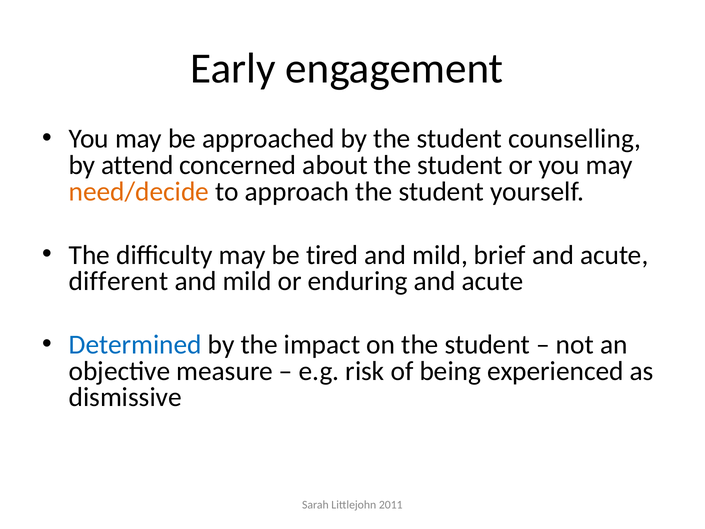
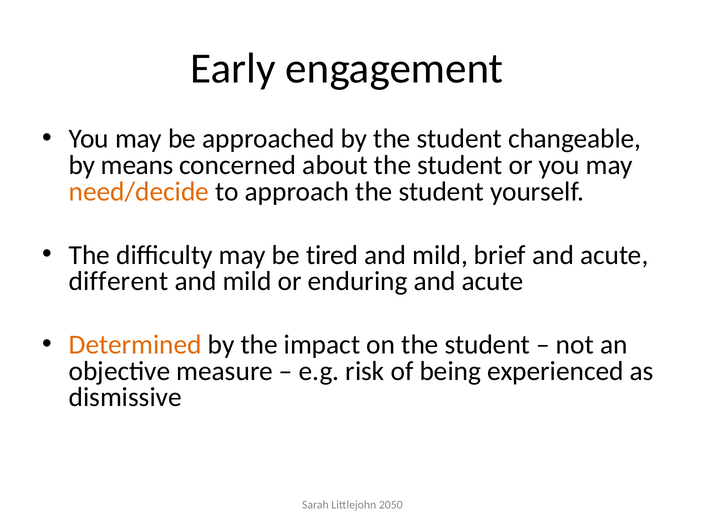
counselling: counselling -> changeable
attend: attend -> means
Determined colour: blue -> orange
2011: 2011 -> 2050
